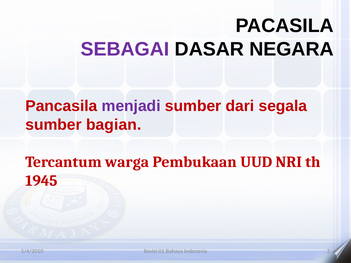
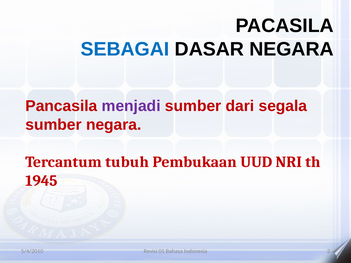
SEBAGAI colour: purple -> blue
sumber bagian: bagian -> negara
warga: warga -> tubuh
